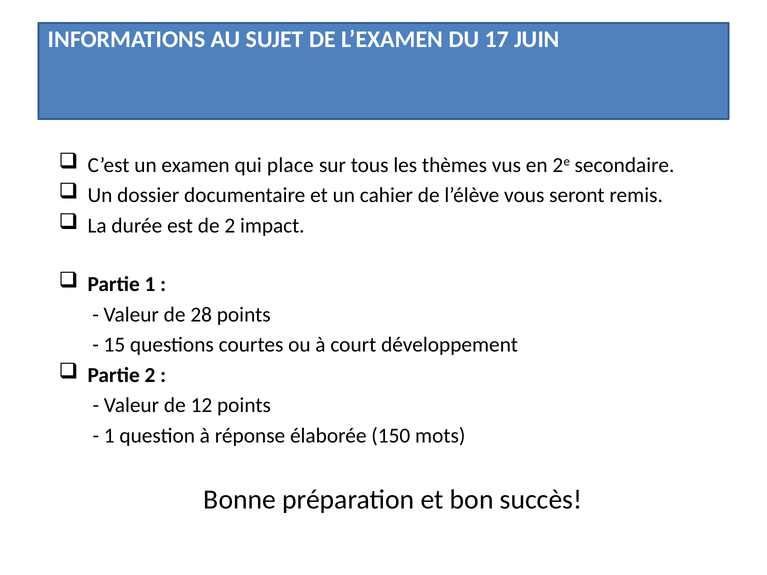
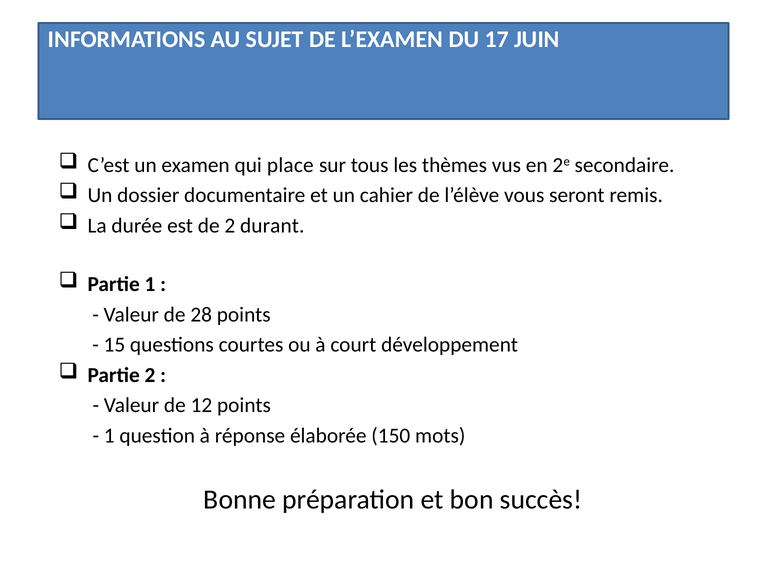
impact: impact -> durant
